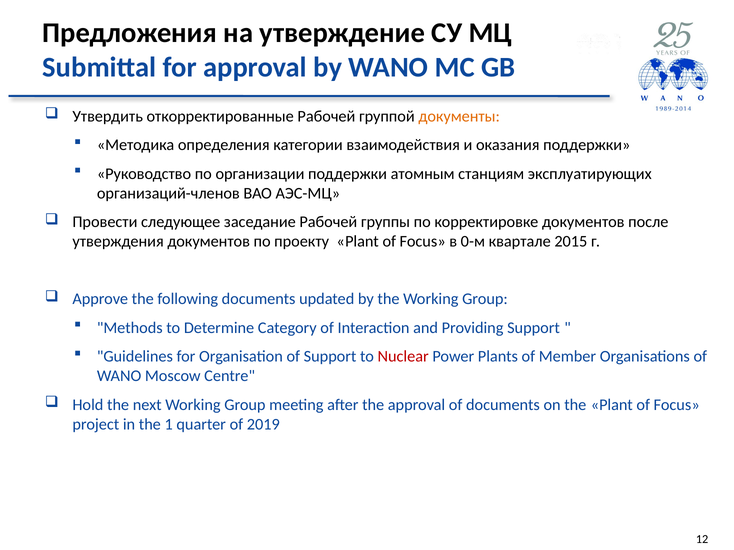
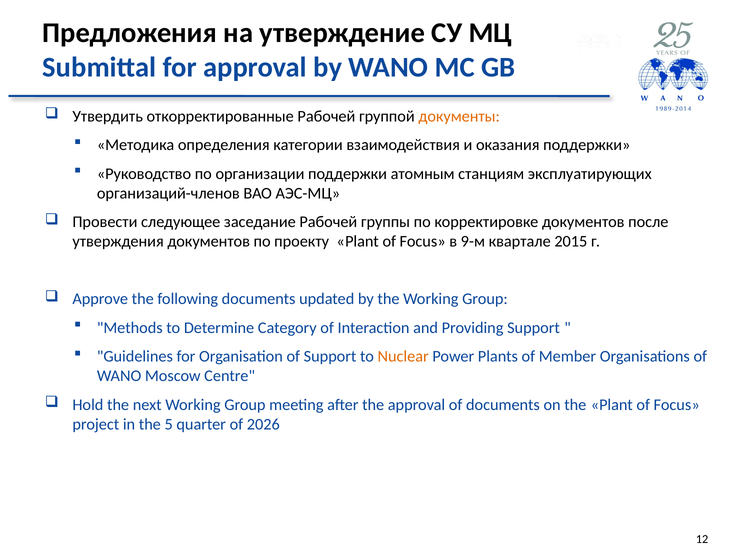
0-м: 0-м -> 9-м
Nuclear colour: red -> orange
1: 1 -> 5
2019: 2019 -> 2026
